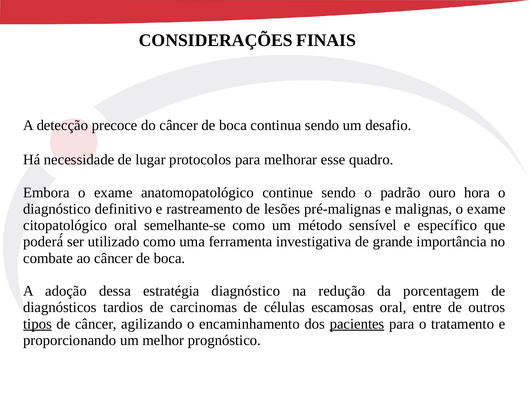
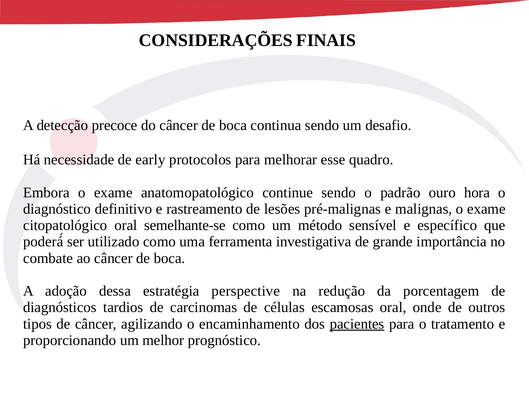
lugar: lugar -> early
estratégia diagnóstico: diagnóstico -> perspective
entre: entre -> onde
tipos underline: present -> none
